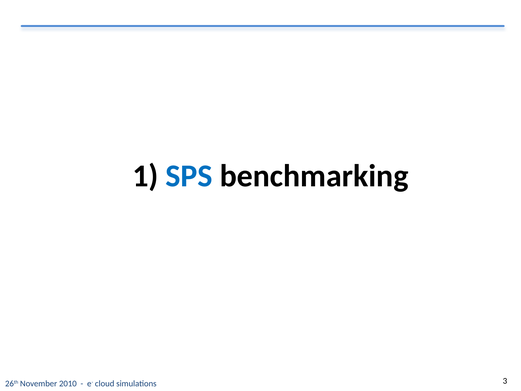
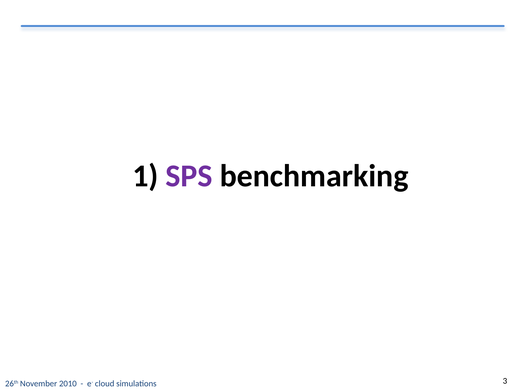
SPS colour: blue -> purple
